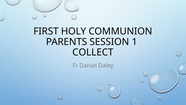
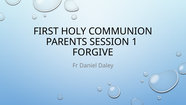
COLLECT: COLLECT -> FORGIVE
